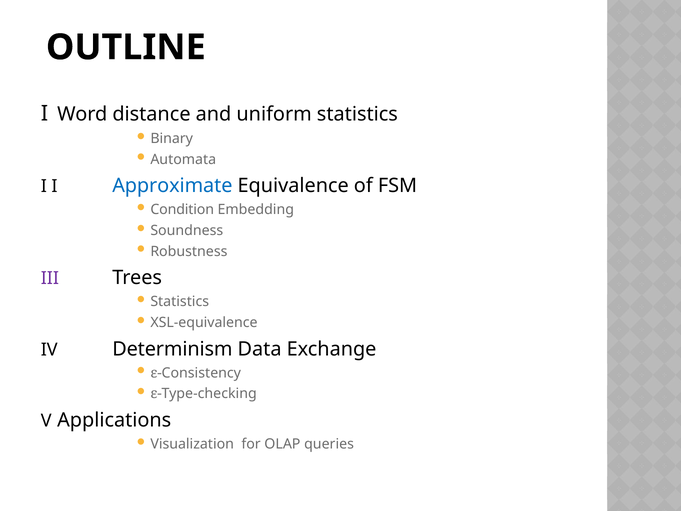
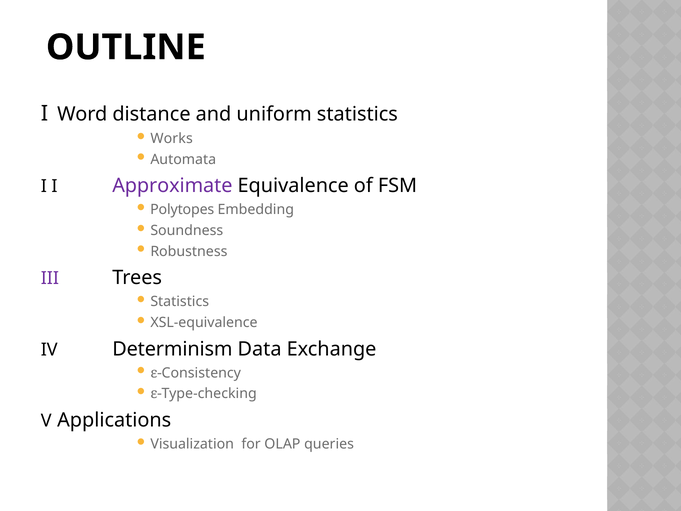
Binary: Binary -> Works
Approximate colour: blue -> purple
Condition: Condition -> Polytopes
